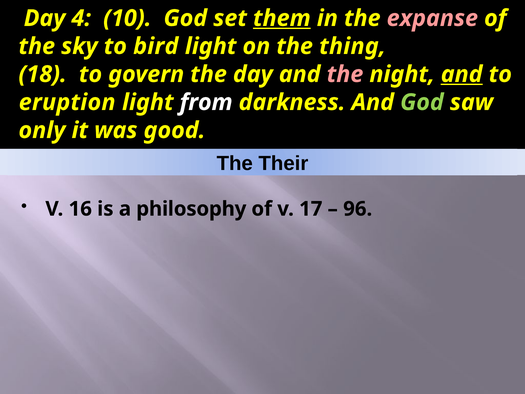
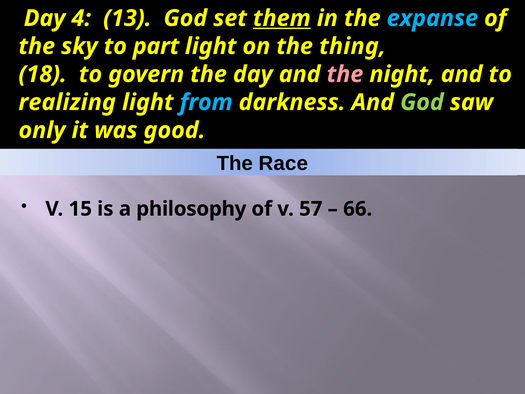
10: 10 -> 13
expanse colour: pink -> light blue
bird: bird -> part
and at (462, 74) underline: present -> none
eruption: eruption -> realizing
from colour: white -> light blue
Their: Their -> Race
16: 16 -> 15
17: 17 -> 57
96: 96 -> 66
